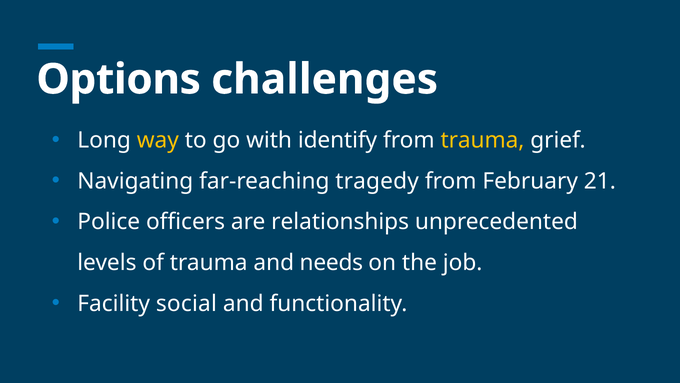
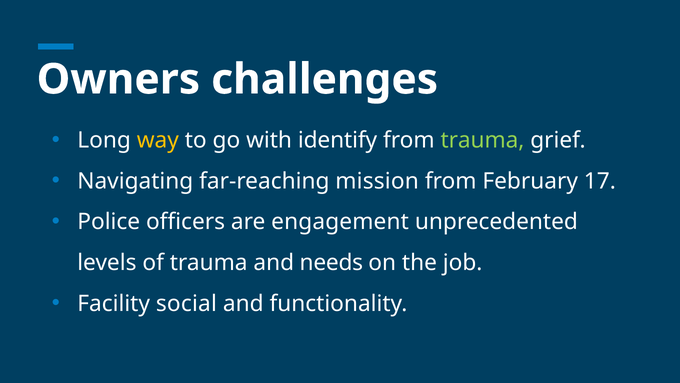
Options: Options -> Owners
trauma at (482, 140) colour: yellow -> light green
tragedy: tragedy -> mission
21: 21 -> 17
relationships: relationships -> engagement
